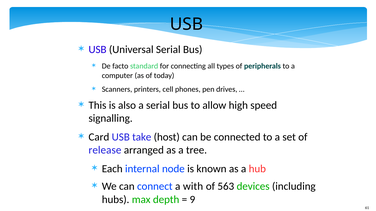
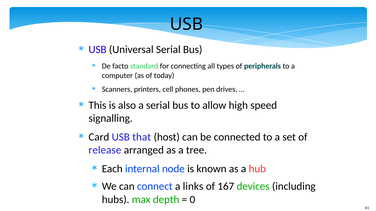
take: take -> that
with: with -> links
563: 563 -> 167
9: 9 -> 0
